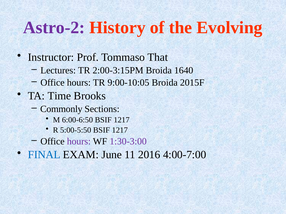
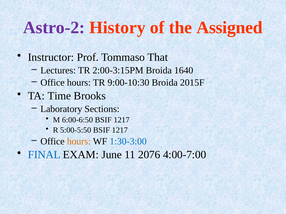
Evolving: Evolving -> Assigned
9:00-10:05: 9:00-10:05 -> 9:00-10:30
Commonly: Commonly -> Laboratory
hours at (79, 142) colour: purple -> orange
1:30-3:00 colour: purple -> blue
2016: 2016 -> 2076
